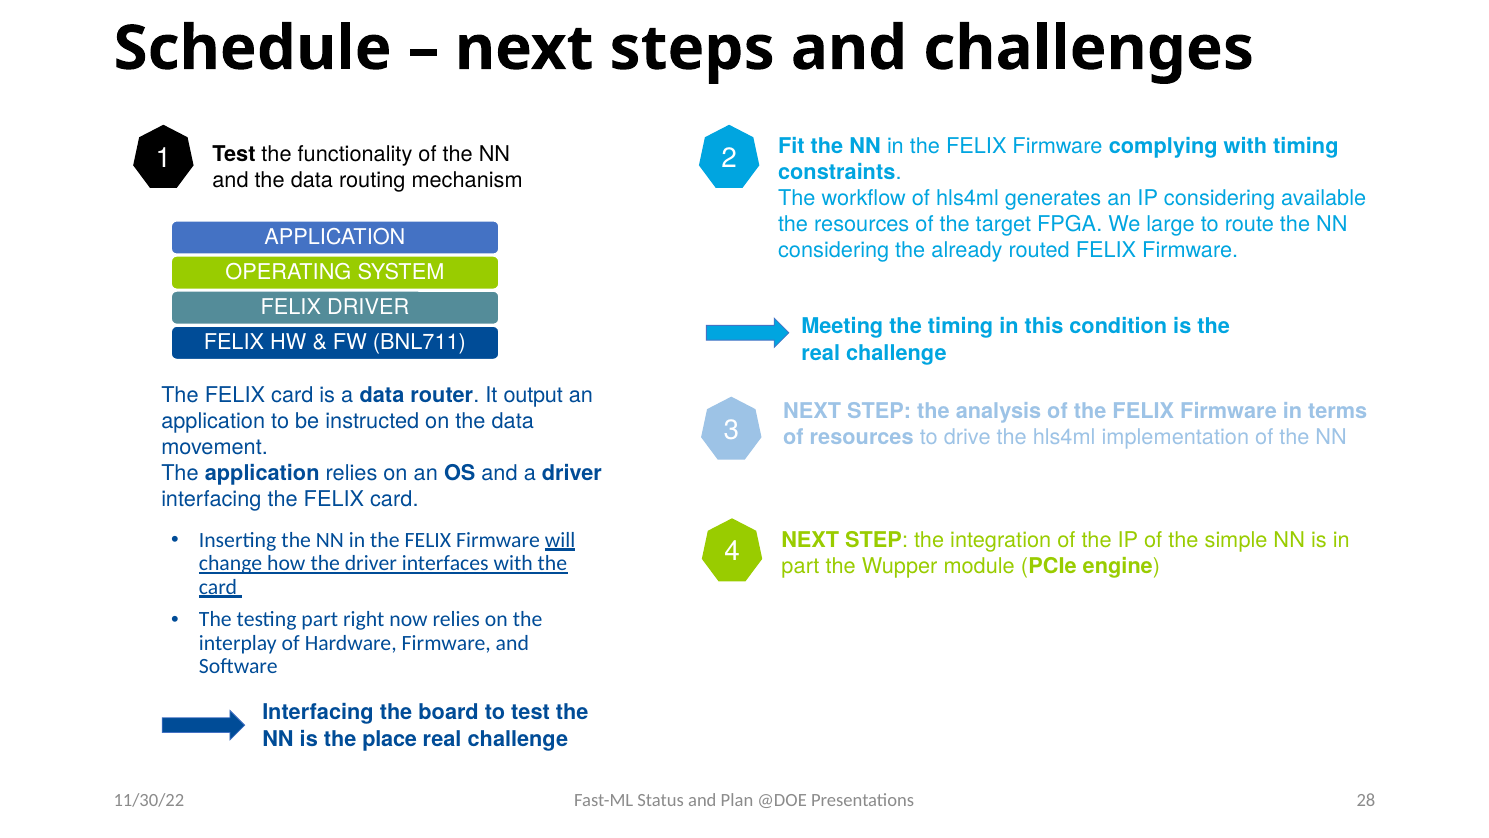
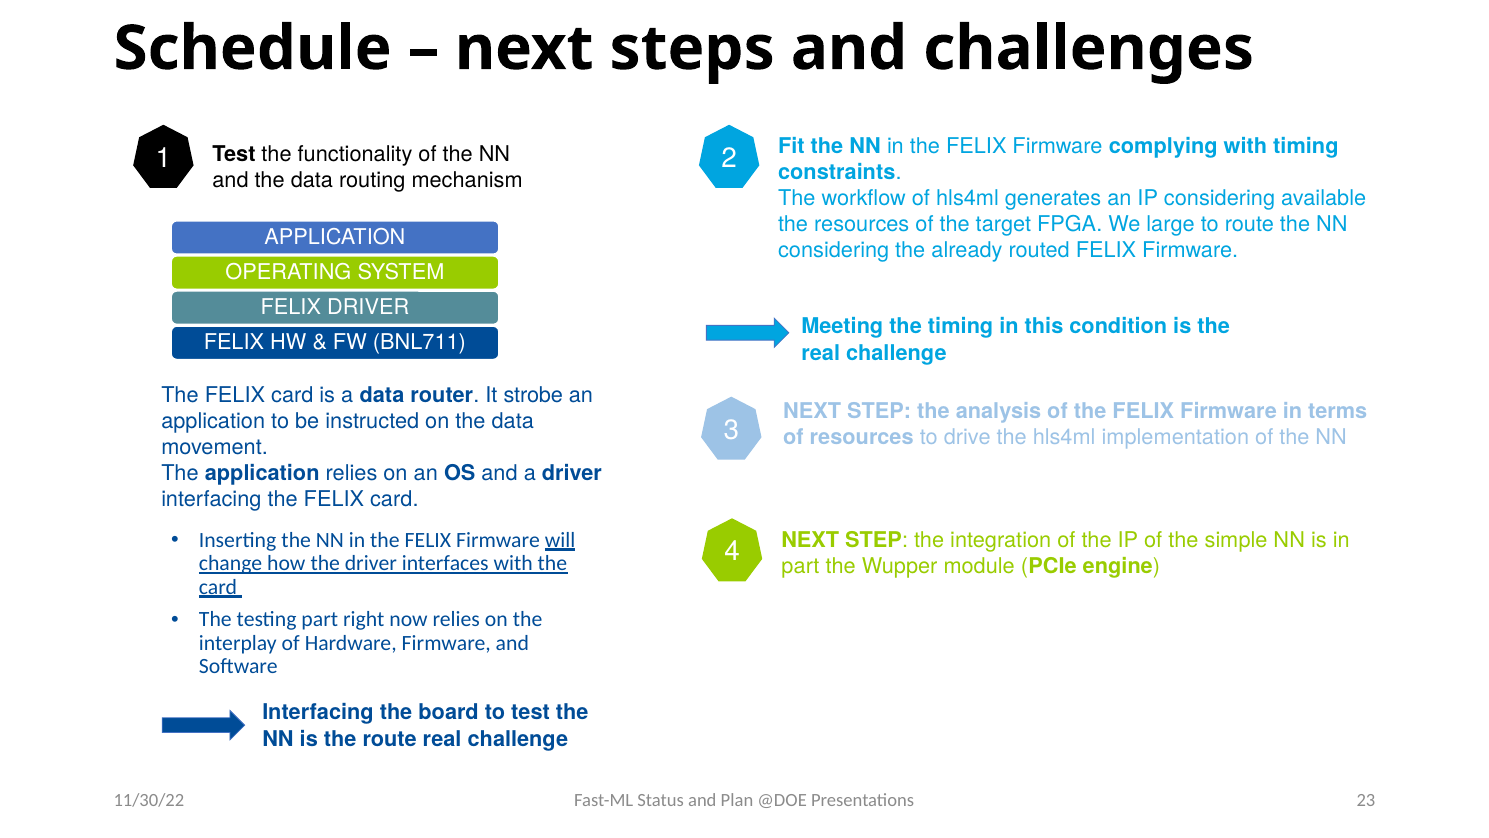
output: output -> strobe
the place: place -> route
28: 28 -> 23
